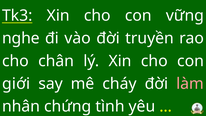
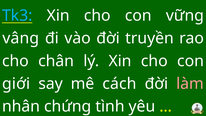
Tk3 colour: white -> light blue
nghe: nghe -> vâng
cháy: cháy -> cách
